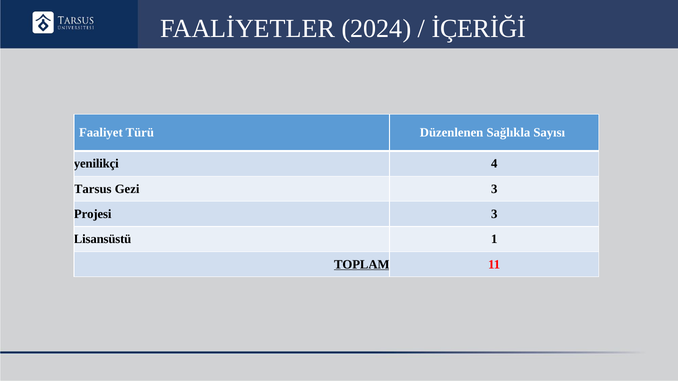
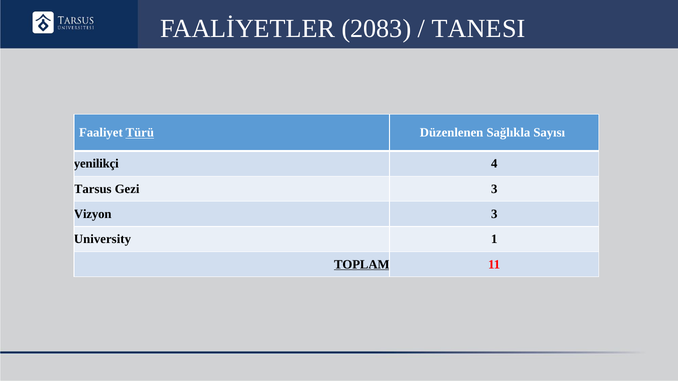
2024: 2024 -> 2083
İÇERİĞİ: İÇERİĞİ -> TANESI
Türü underline: none -> present
Projesi: Projesi -> Vizyon
Lisansüstü: Lisansüstü -> University
